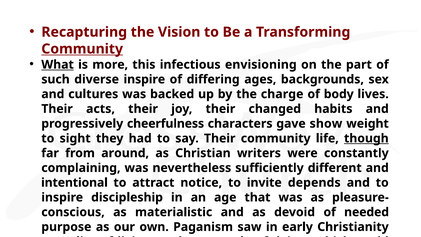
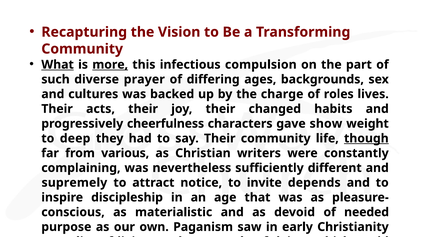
Community at (82, 49) underline: present -> none
more underline: none -> present
envisioning: envisioning -> compulsion
diverse inspire: inspire -> prayer
body: body -> roles
sight: sight -> deep
around: around -> various
intentional at (74, 182): intentional -> supremely
